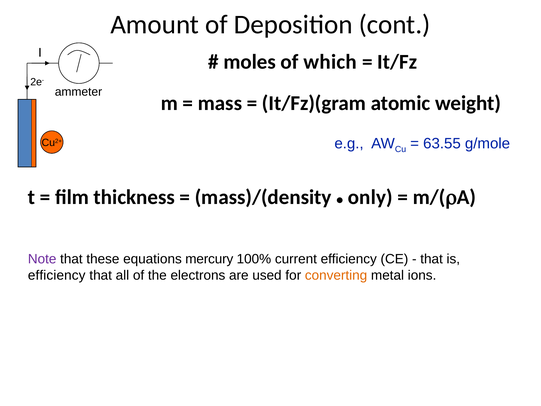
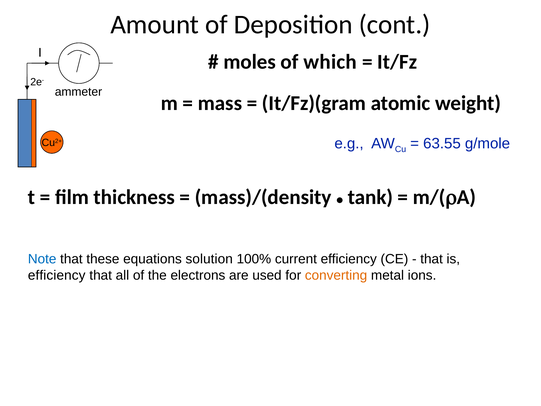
only: only -> tank
Note colour: purple -> blue
mercury: mercury -> solution
